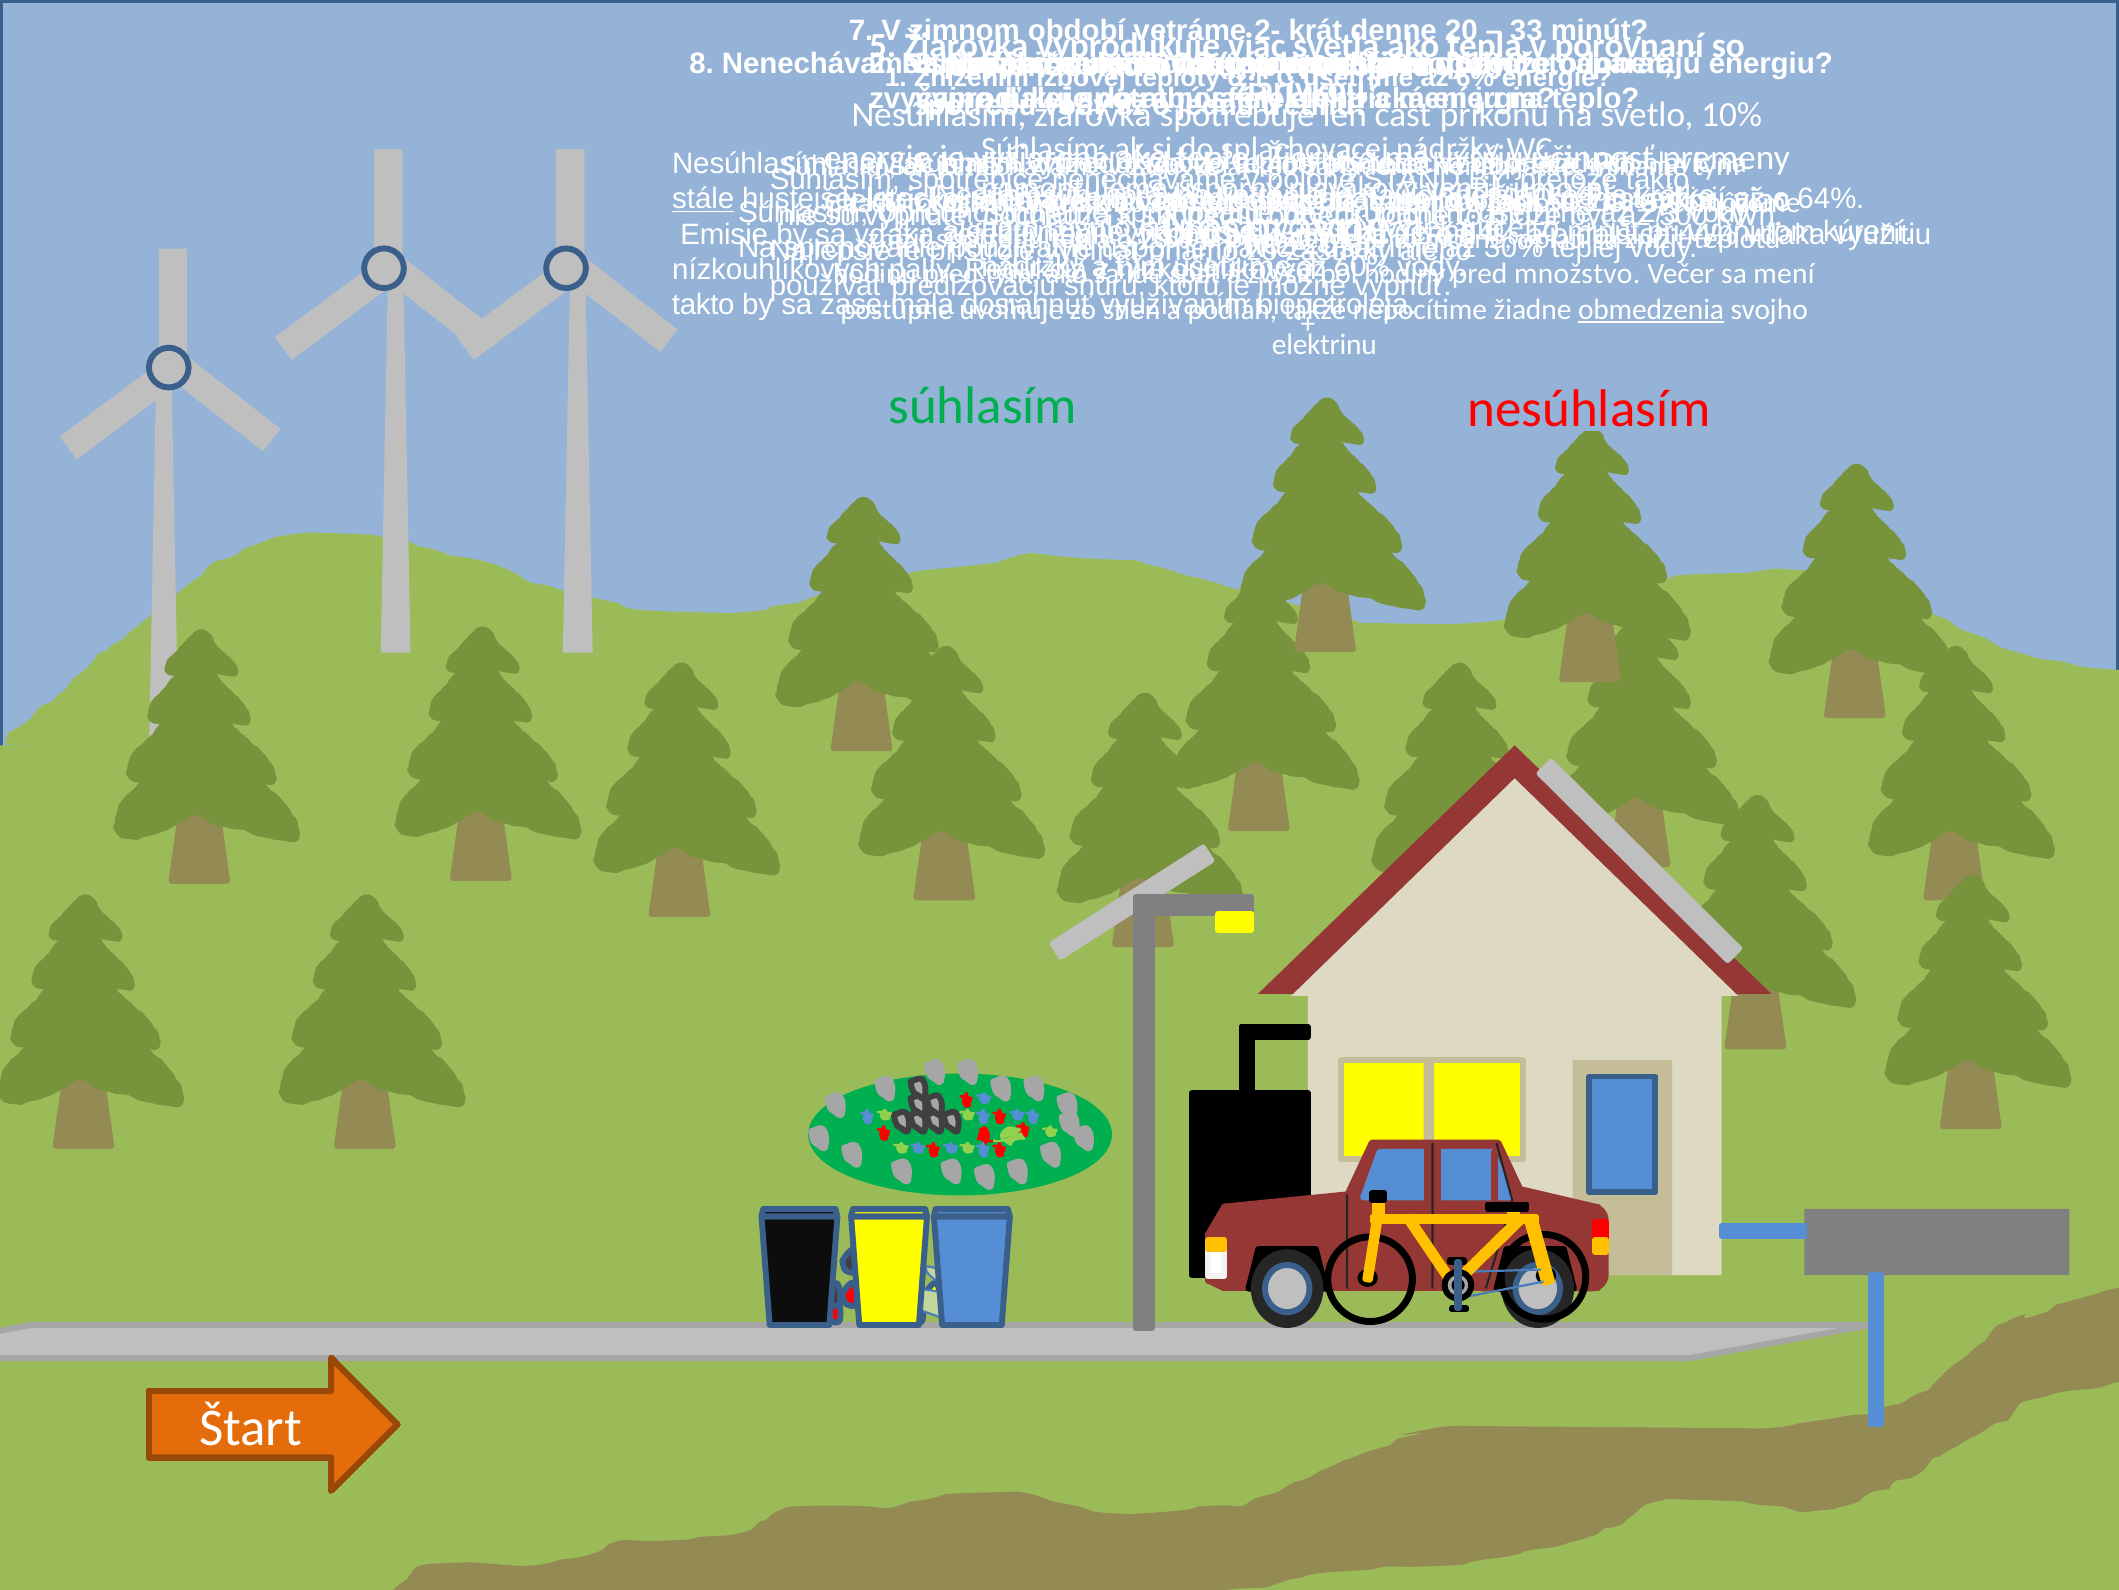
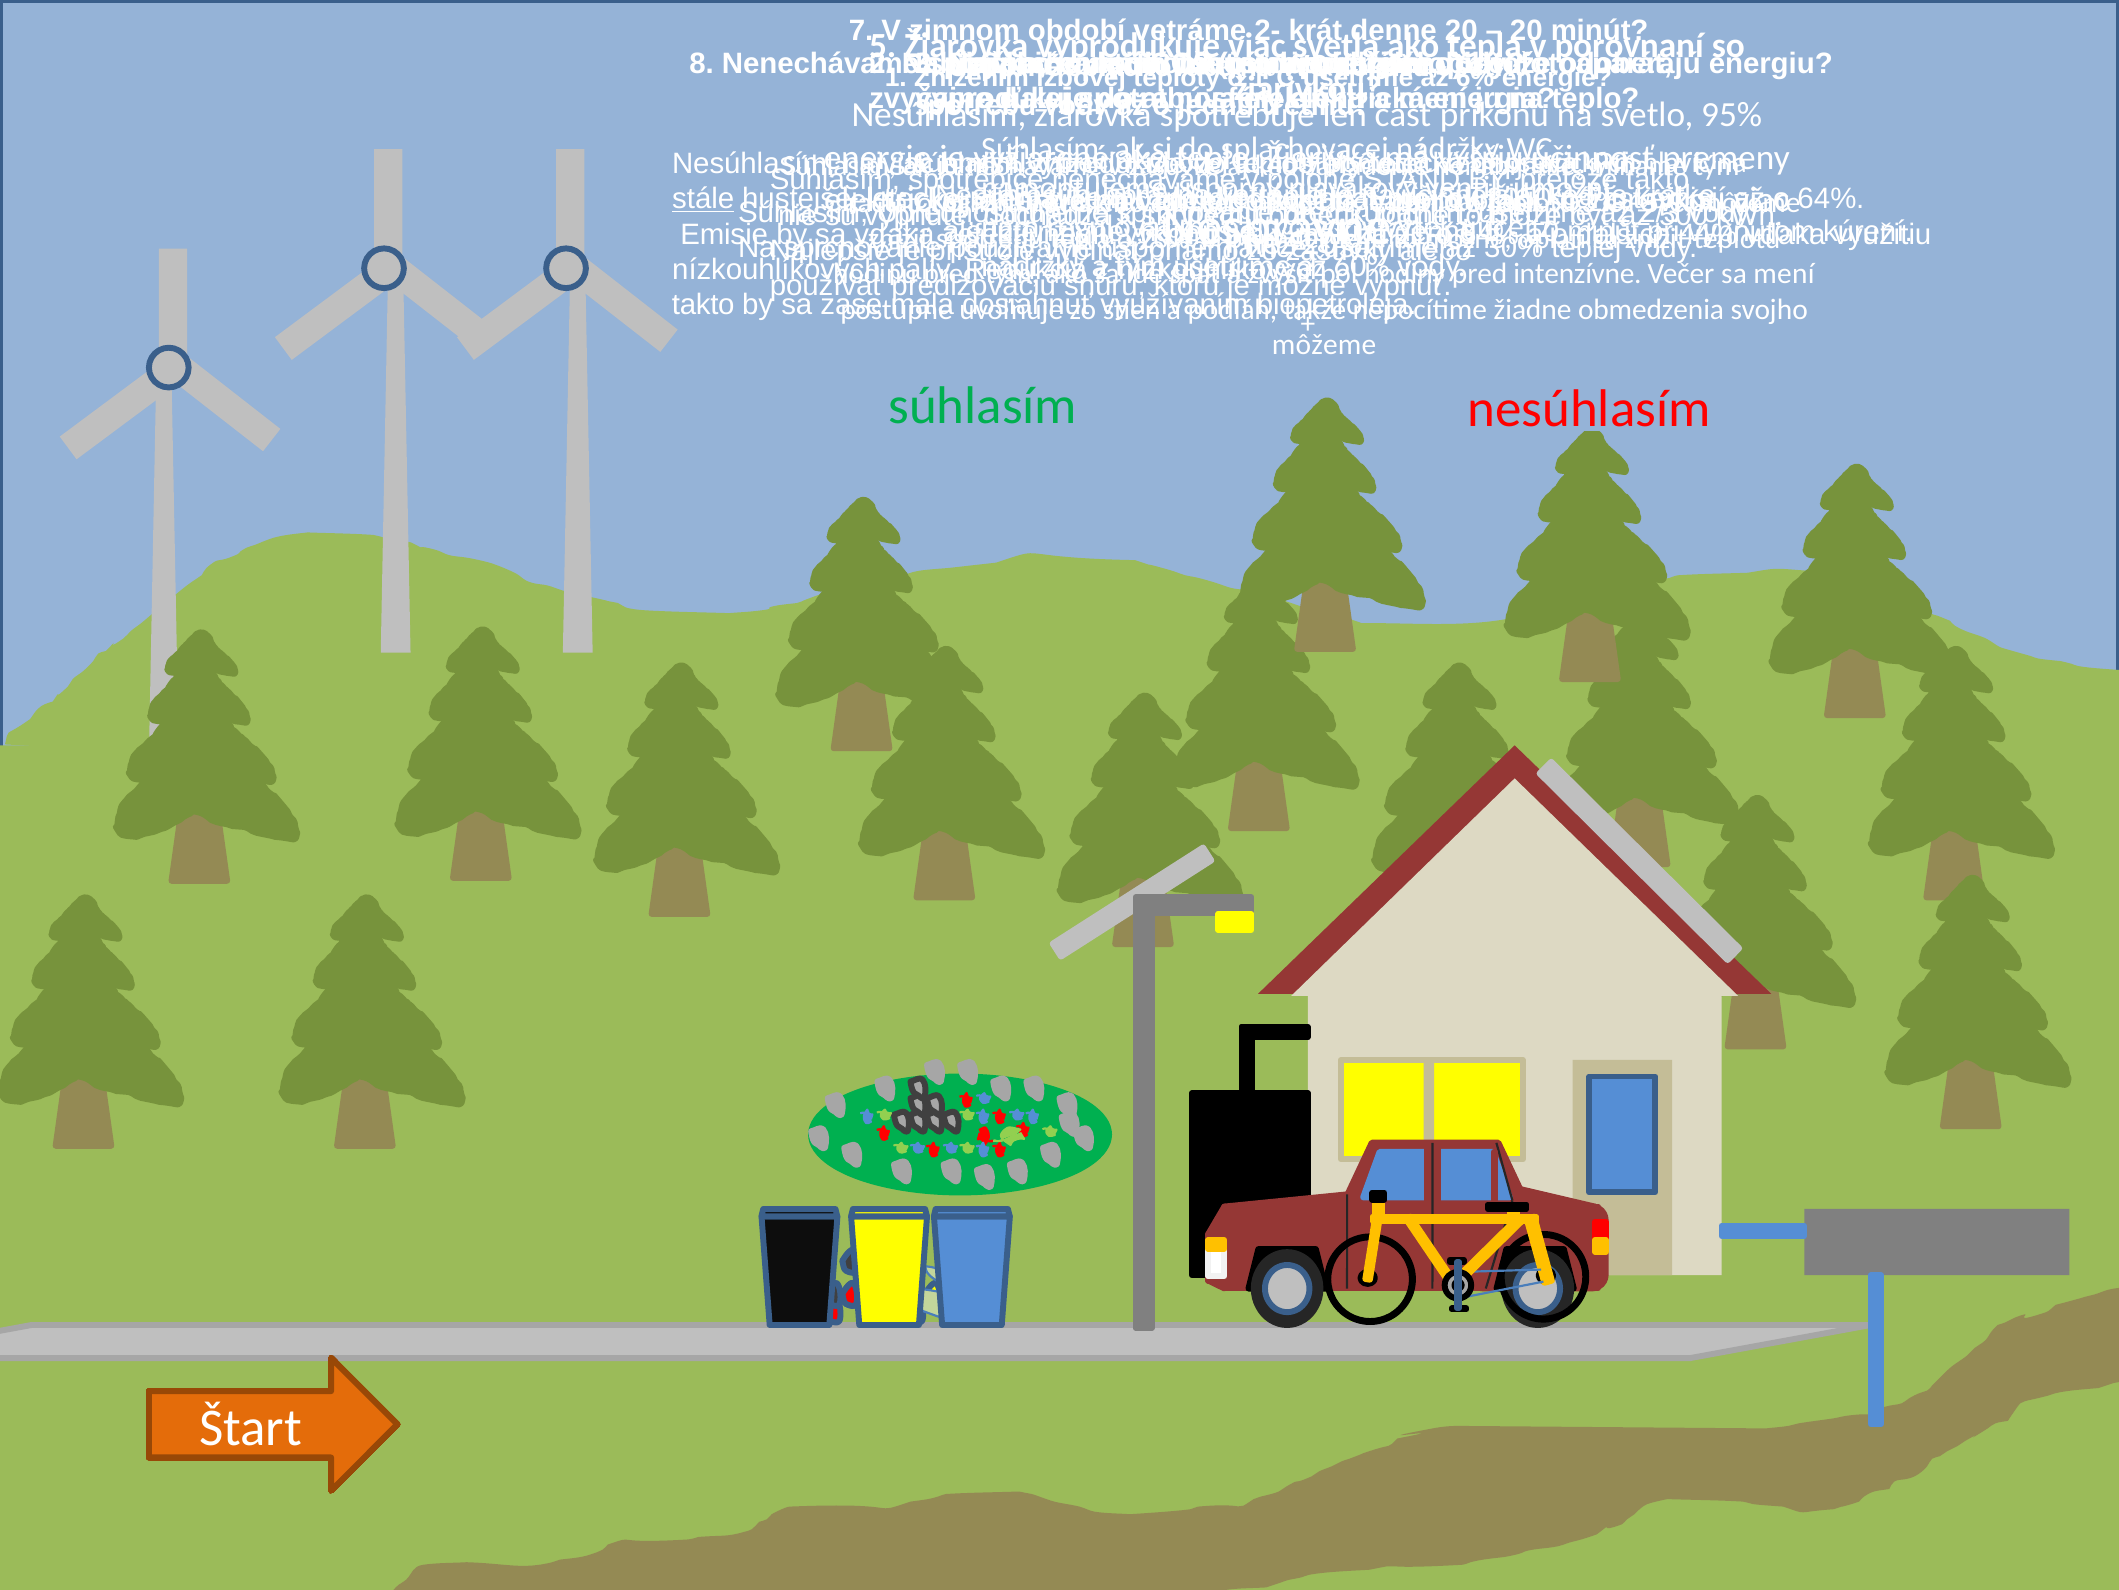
33 at (1526, 30): 33 -> 20
10%: 10% -> 95%
pred množstvo: množstvo -> intenzívne
obmedzenia underline: present -> none
elektrinu at (1324, 345): elektrinu -> môžeme
